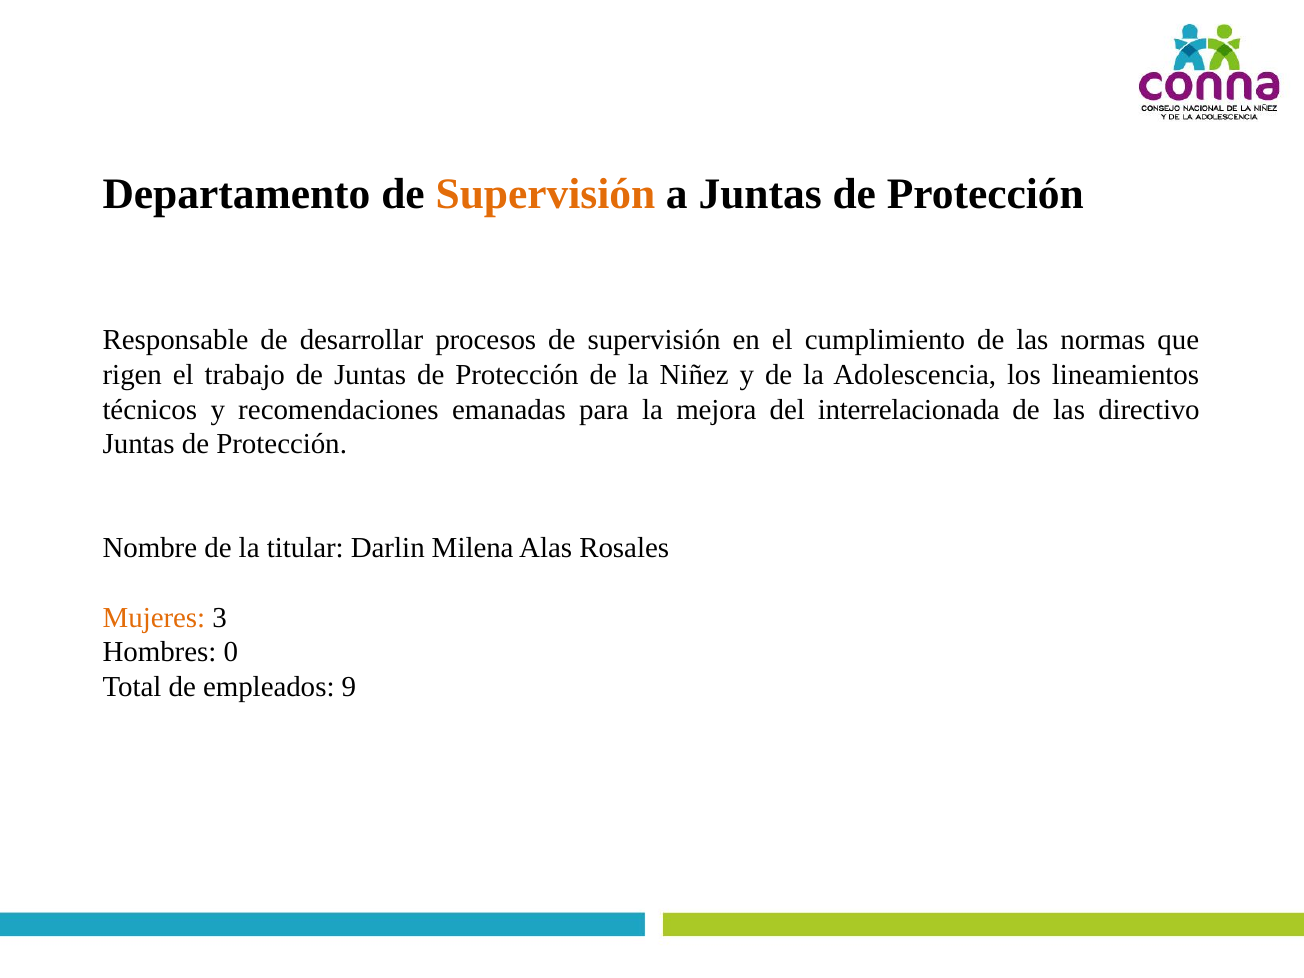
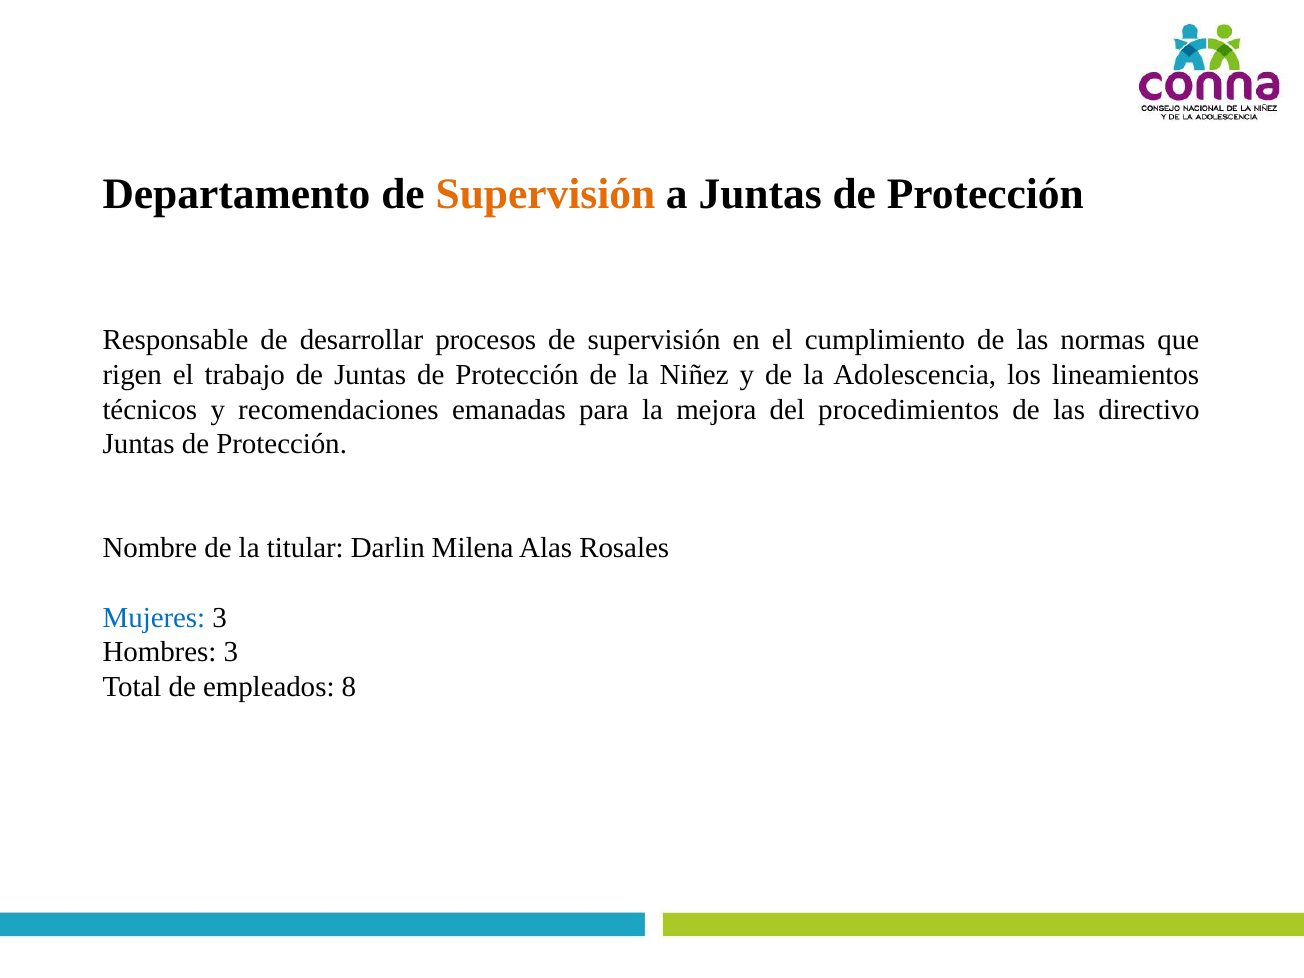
interrelacionada: interrelacionada -> procedimientos
Mujeres colour: orange -> blue
Hombres 0: 0 -> 3
9: 9 -> 8
